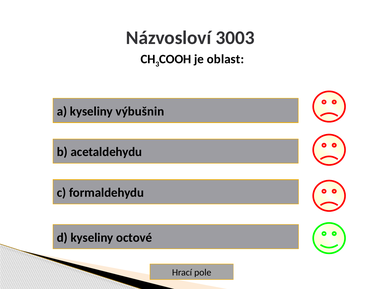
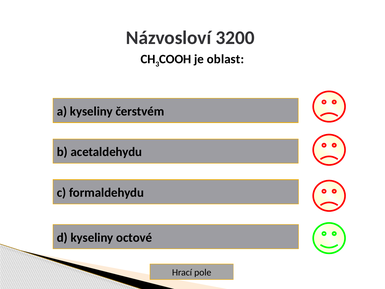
3003: 3003 -> 3200
výbušnin: výbušnin -> čerstvém
